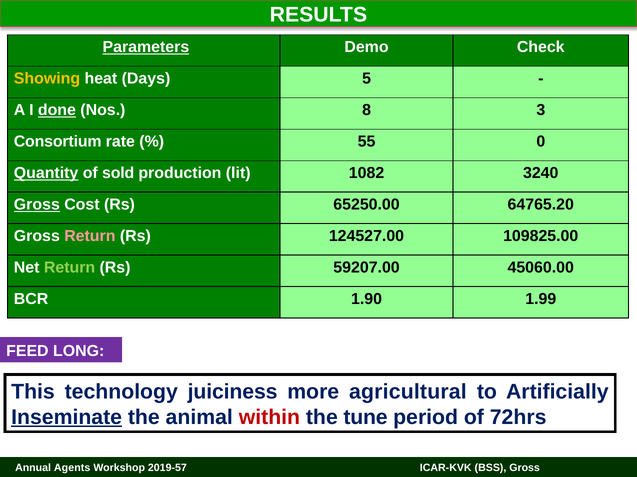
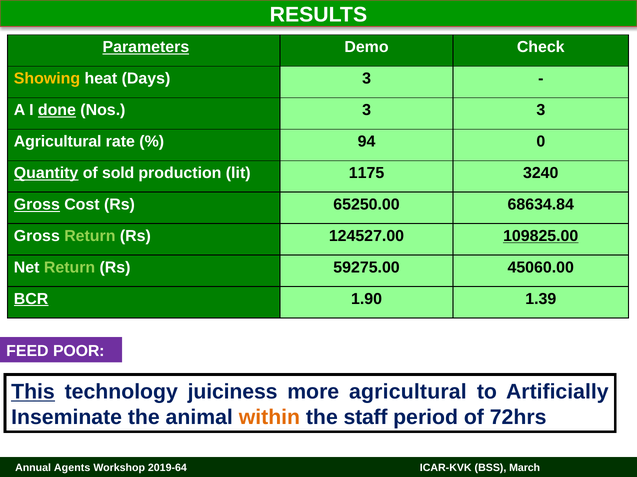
Days 5: 5 -> 3
Nos 8: 8 -> 3
Consortium at (58, 142): Consortium -> Agricultural
55: 55 -> 94
1082: 1082 -> 1175
64765.20: 64765.20 -> 68634.84
Return at (90, 236) colour: pink -> light green
109825.00 underline: none -> present
59207.00: 59207.00 -> 59275.00
BCR underline: none -> present
1.99: 1.99 -> 1.39
LONG: LONG -> POOR
This underline: none -> present
Inseminate underline: present -> none
within colour: red -> orange
tune: tune -> staff
2019-57: 2019-57 -> 2019-64
BSS Gross: Gross -> March
